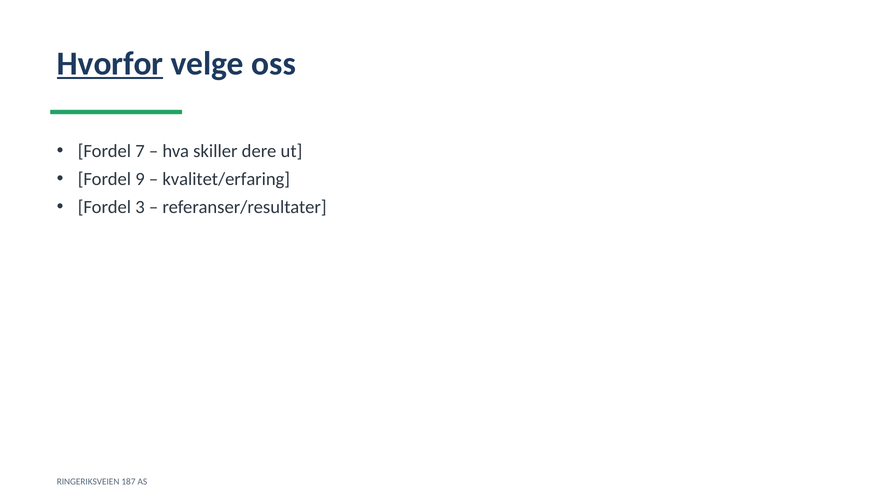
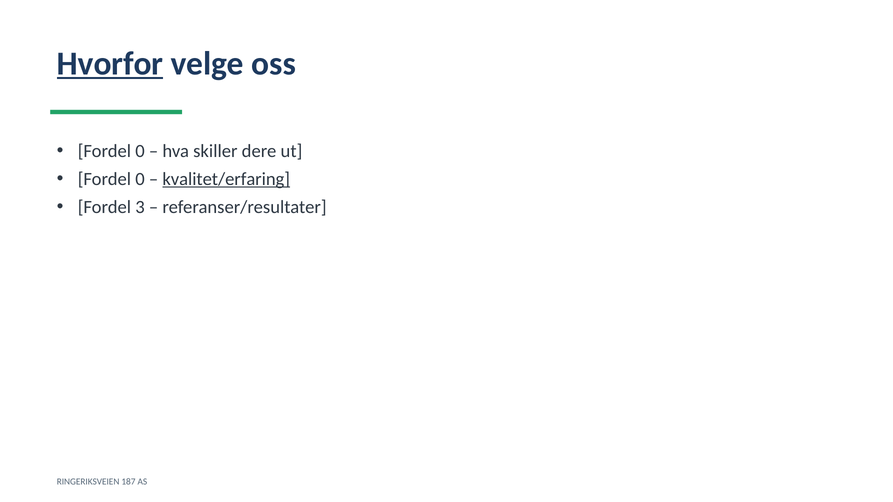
7 at (140, 151): 7 -> 0
9 at (140, 179): 9 -> 0
kvalitet/erfaring underline: none -> present
